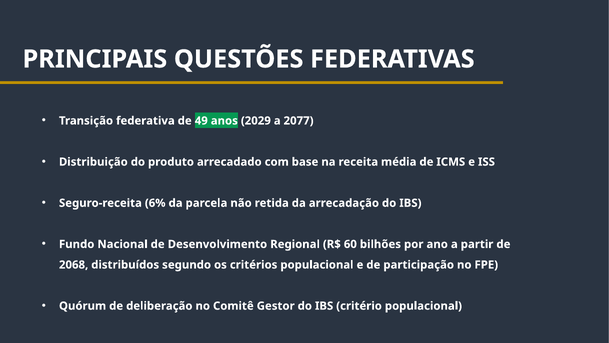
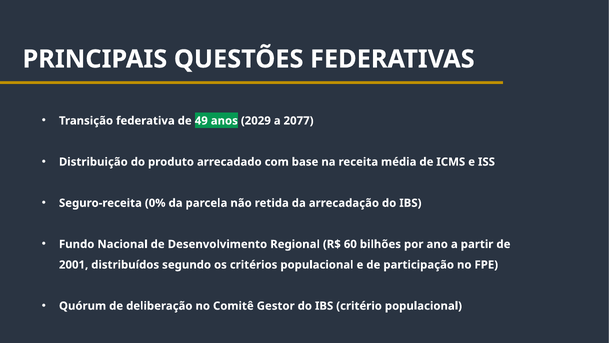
6%: 6% -> 0%
2068: 2068 -> 2001
